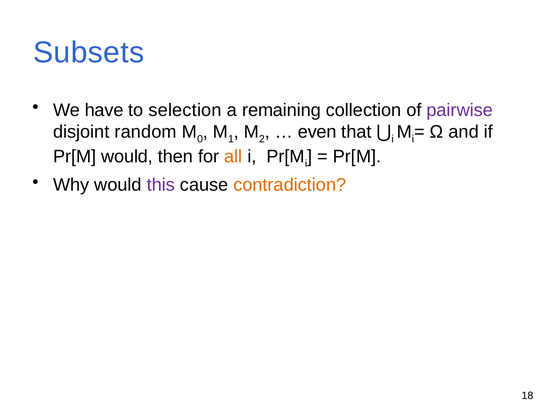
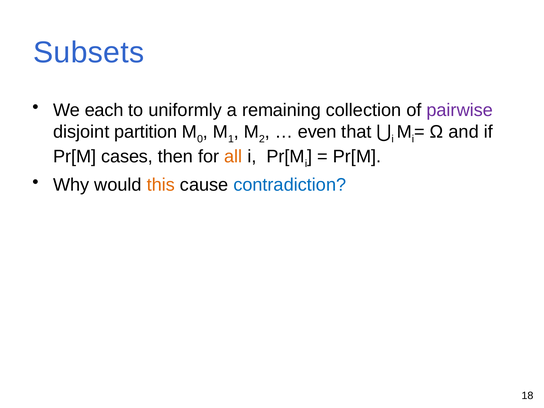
have: have -> each
selection: selection -> uniformly
random: random -> partition
Pr[M would: would -> cases
this colour: purple -> orange
contradiction colour: orange -> blue
